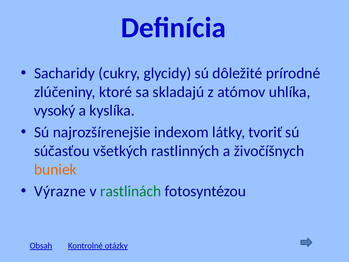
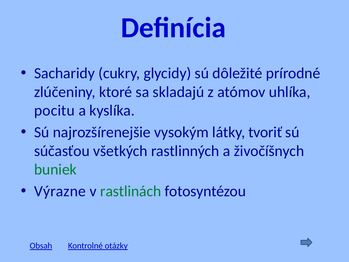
vysoký: vysoký -> pocitu
indexom: indexom -> vysokým
buniek colour: orange -> green
